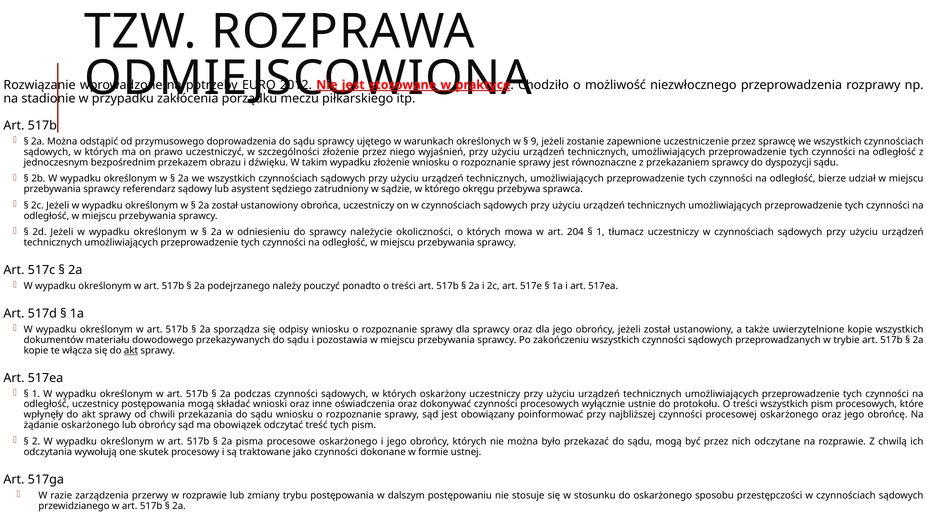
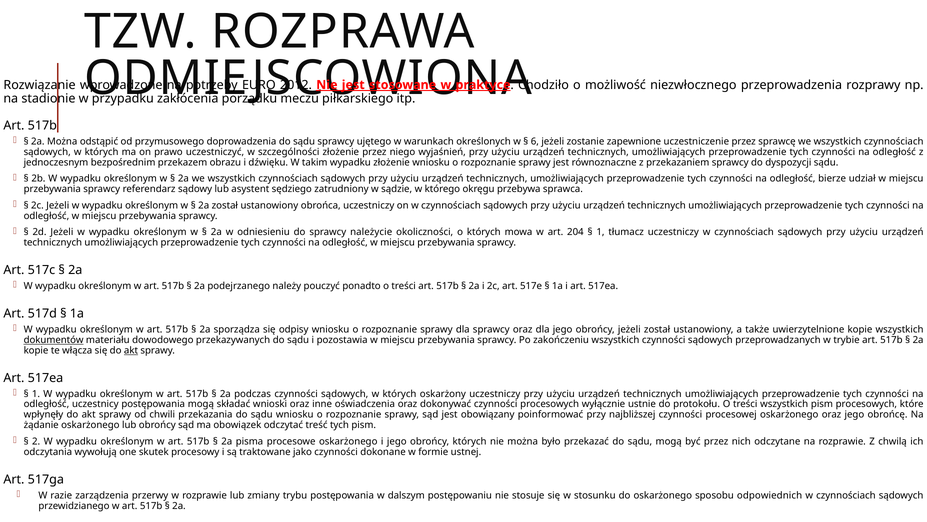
9: 9 -> 6
dokumentów underline: none -> present
przestępczości: przestępczości -> odpowiednich
